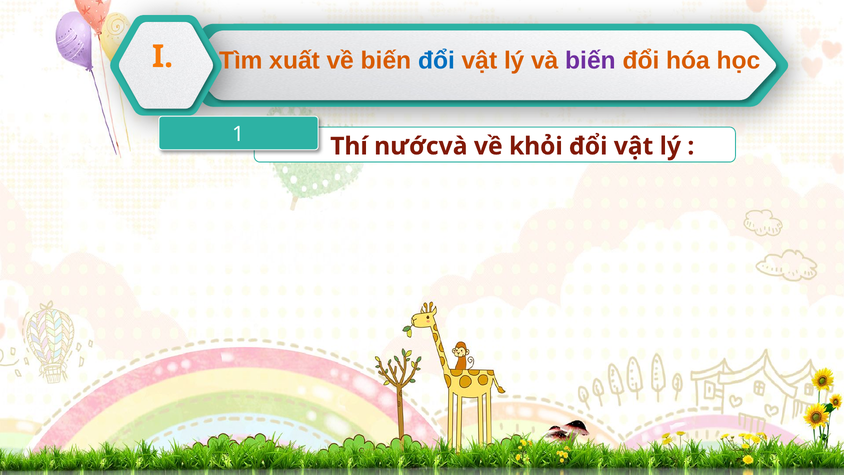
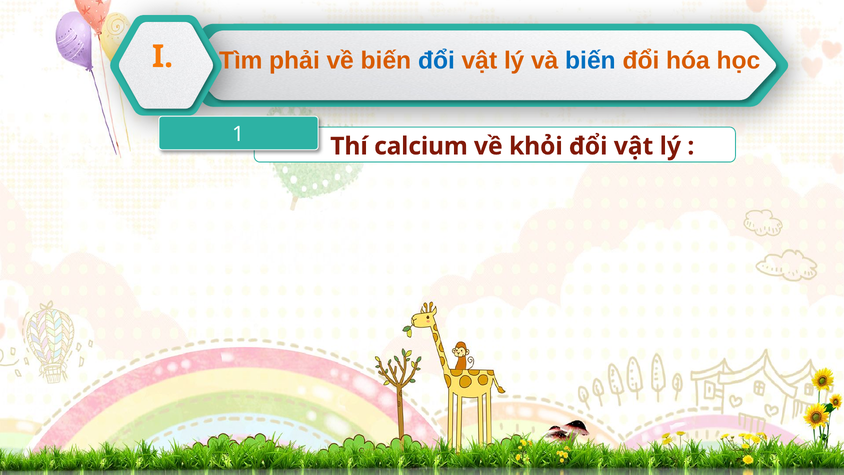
xuất: xuất -> phải
biến at (591, 60) colour: purple -> blue
nướcvà: nướcvà -> calcium
